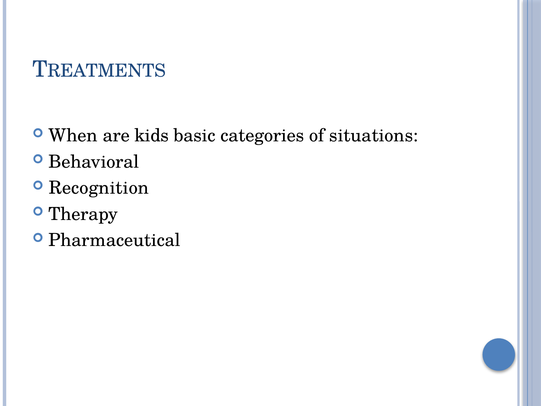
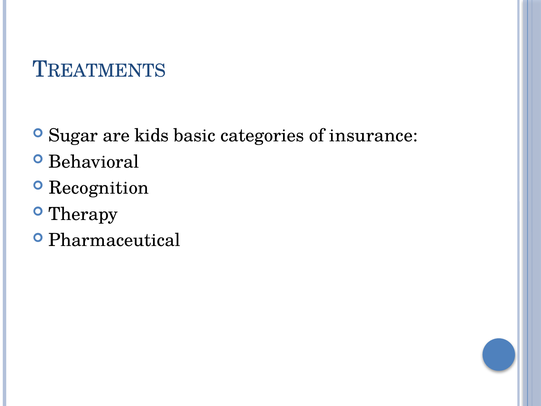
When: When -> Sugar
situations: situations -> insurance
